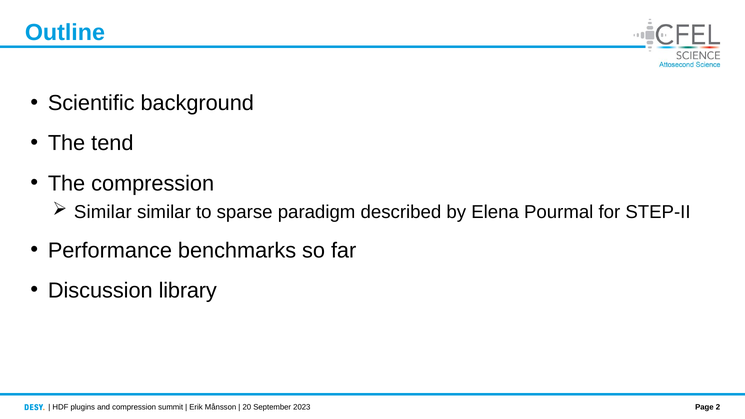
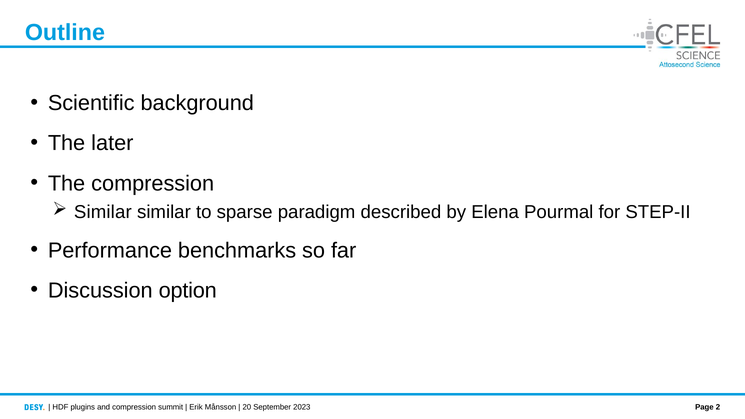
tend: tend -> later
library: library -> option
